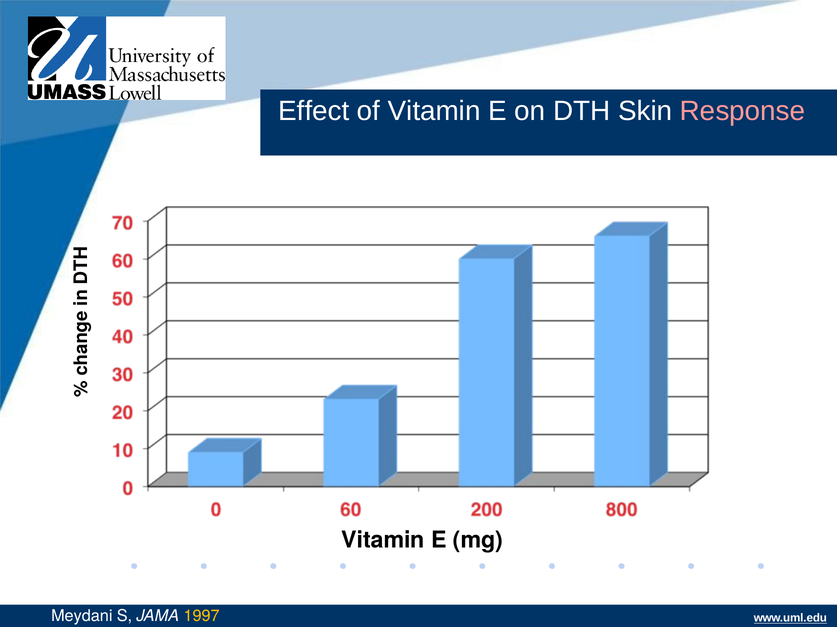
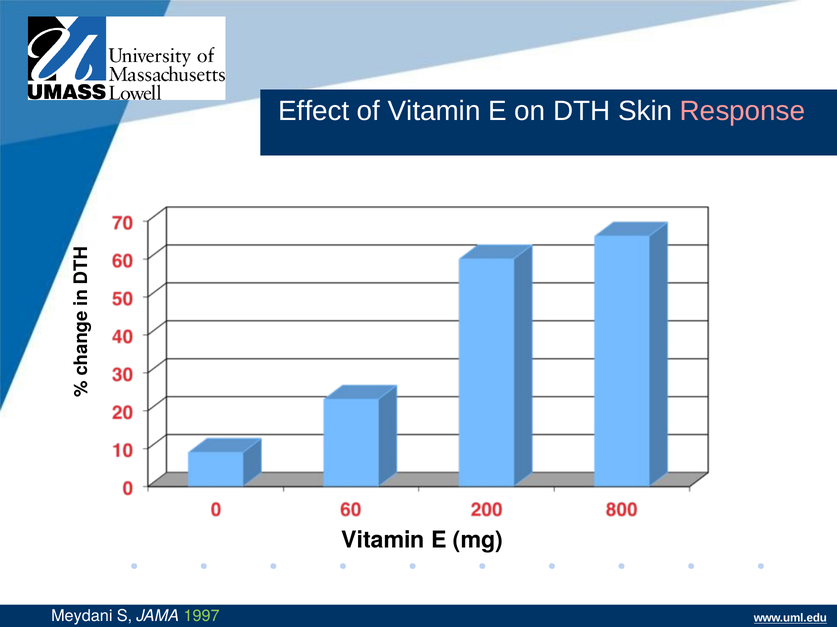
1997 colour: yellow -> light green
